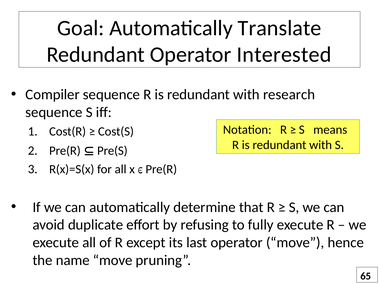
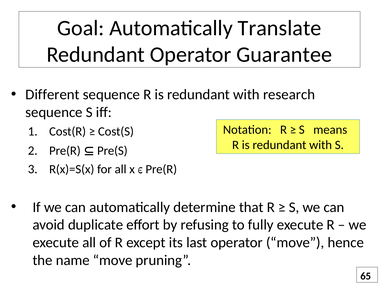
Interested: Interested -> Guarantee
Compiler: Compiler -> Different
